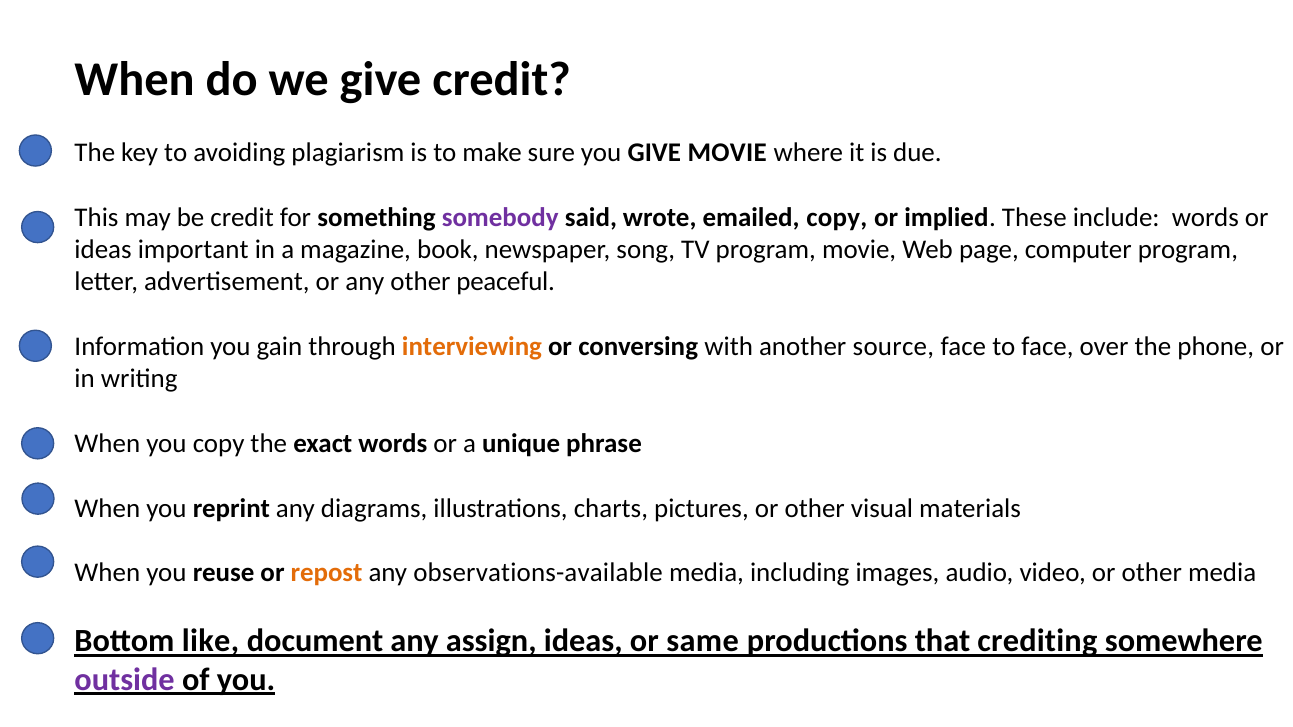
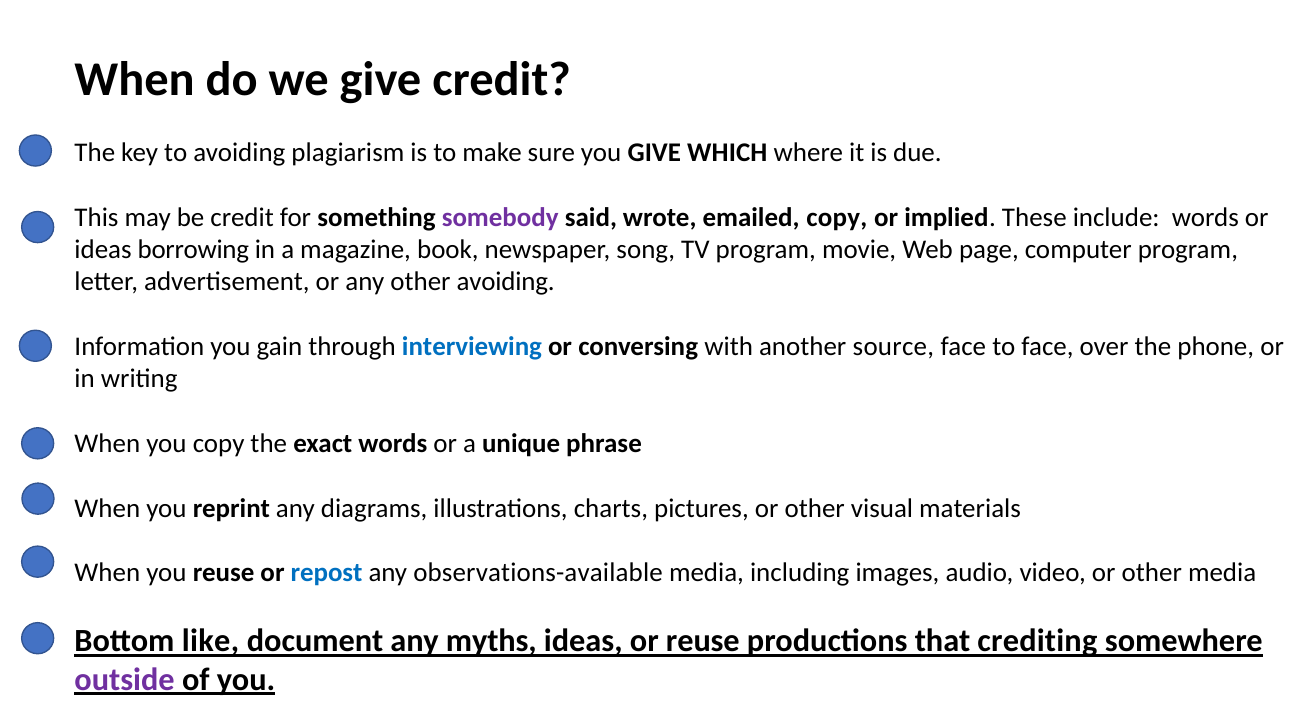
GIVE MOVIE: MOVIE -> WHICH
important: important -> borrowing
other peaceful: peaceful -> avoiding
interviewing colour: orange -> blue
repost colour: orange -> blue
assign: assign -> myths
or same: same -> reuse
